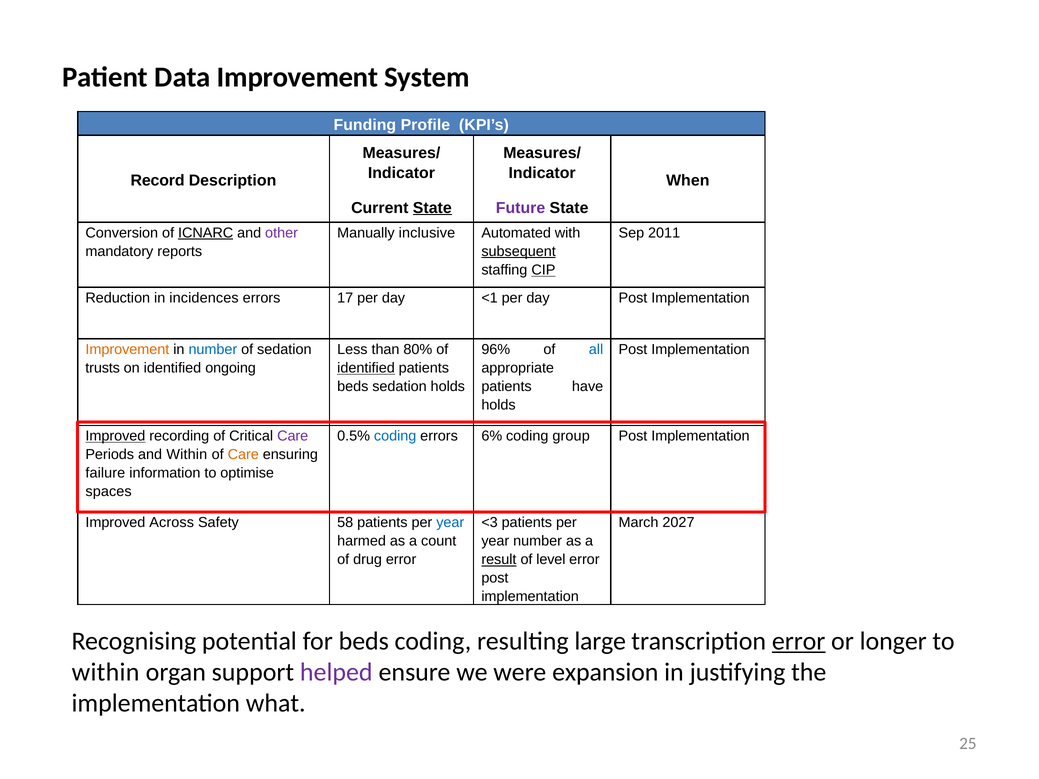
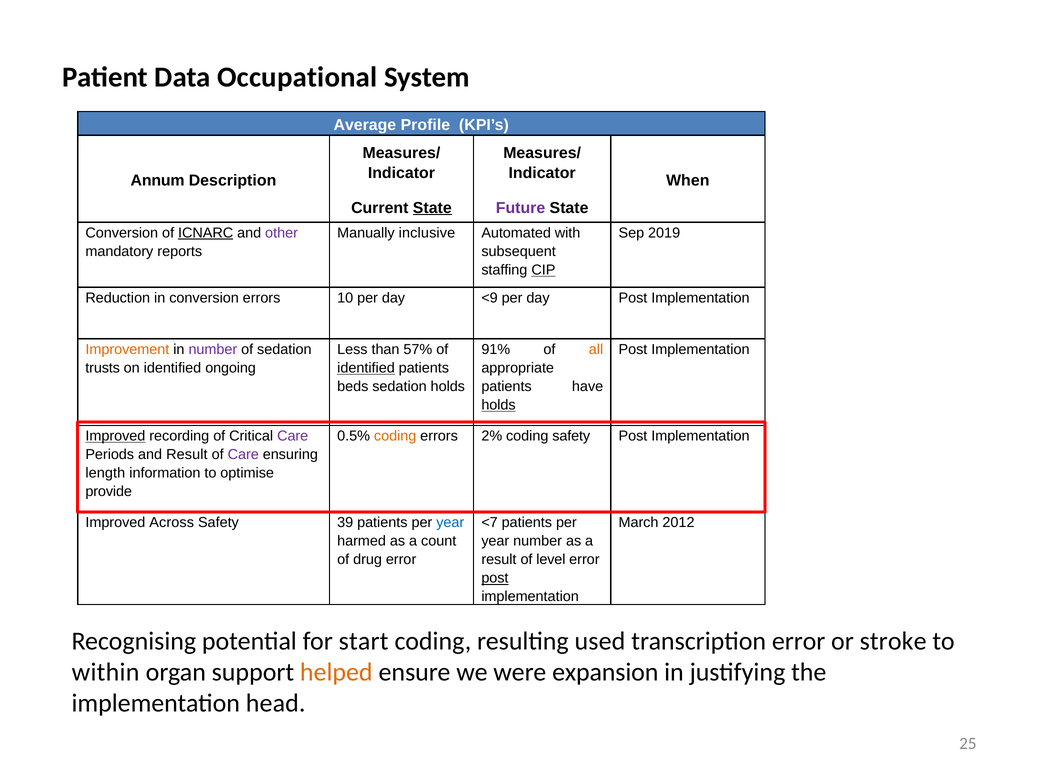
Data Improvement: Improvement -> Occupational
Funding: Funding -> Average
Record: Record -> Annum
2011: 2011 -> 2019
subsequent underline: present -> none
in incidences: incidences -> conversion
17: 17 -> 10
<1: <1 -> <9
number at (213, 350) colour: blue -> purple
80%: 80% -> 57%
96%: 96% -> 91%
all colour: blue -> orange
holds at (499, 405) underline: none -> present
coding at (395, 436) colour: blue -> orange
6%: 6% -> 2%
coding group: group -> safety
and Within: Within -> Result
Care at (243, 455) colour: orange -> purple
failure: failure -> length
spaces: spaces -> provide
58: 58 -> 39
<3: <3 -> <7
2027: 2027 -> 2012
result at (499, 560) underline: present -> none
post at (495, 578) underline: none -> present
for beds: beds -> start
large: large -> used
error at (799, 641) underline: present -> none
longer: longer -> stroke
helped colour: purple -> orange
what: what -> head
